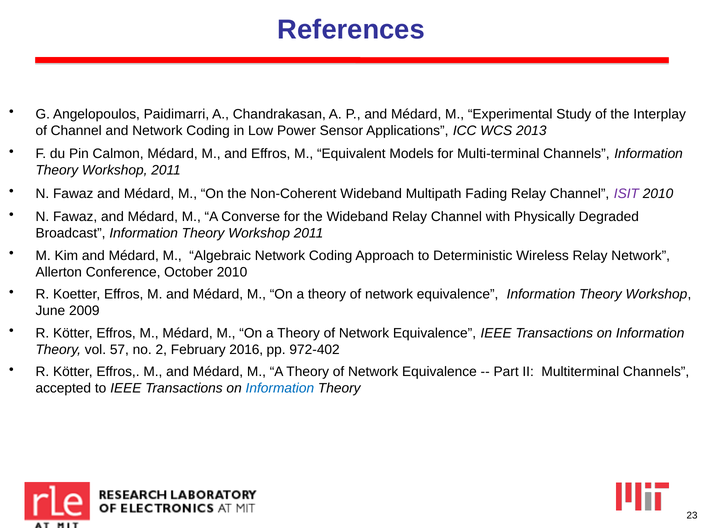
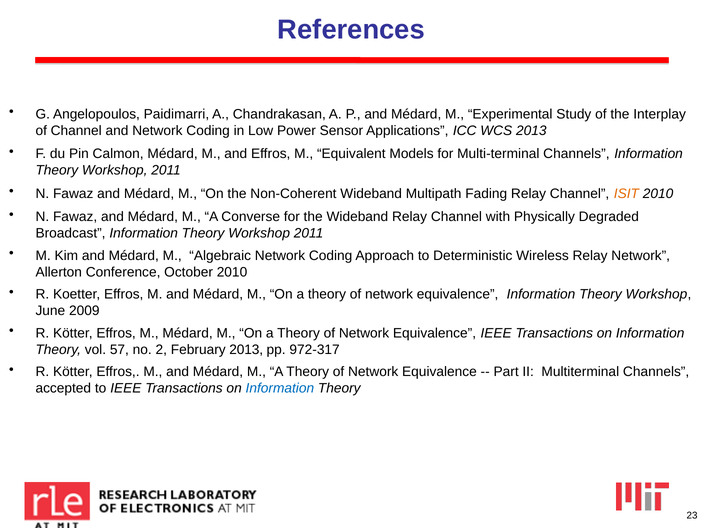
ISIT colour: purple -> orange
February 2016: 2016 -> 2013
972-402: 972-402 -> 972-317
